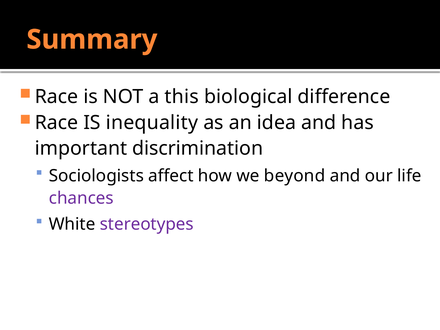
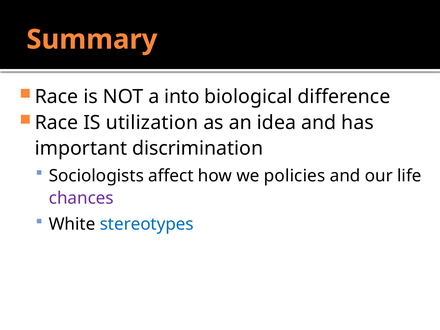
this: this -> into
inequality: inequality -> utilization
beyond: beyond -> policies
stereotypes colour: purple -> blue
